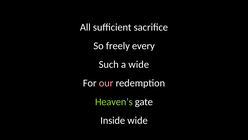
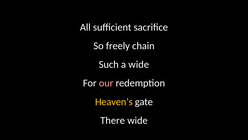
every: every -> chain
Heaven’s colour: light green -> yellow
Inside: Inside -> There
